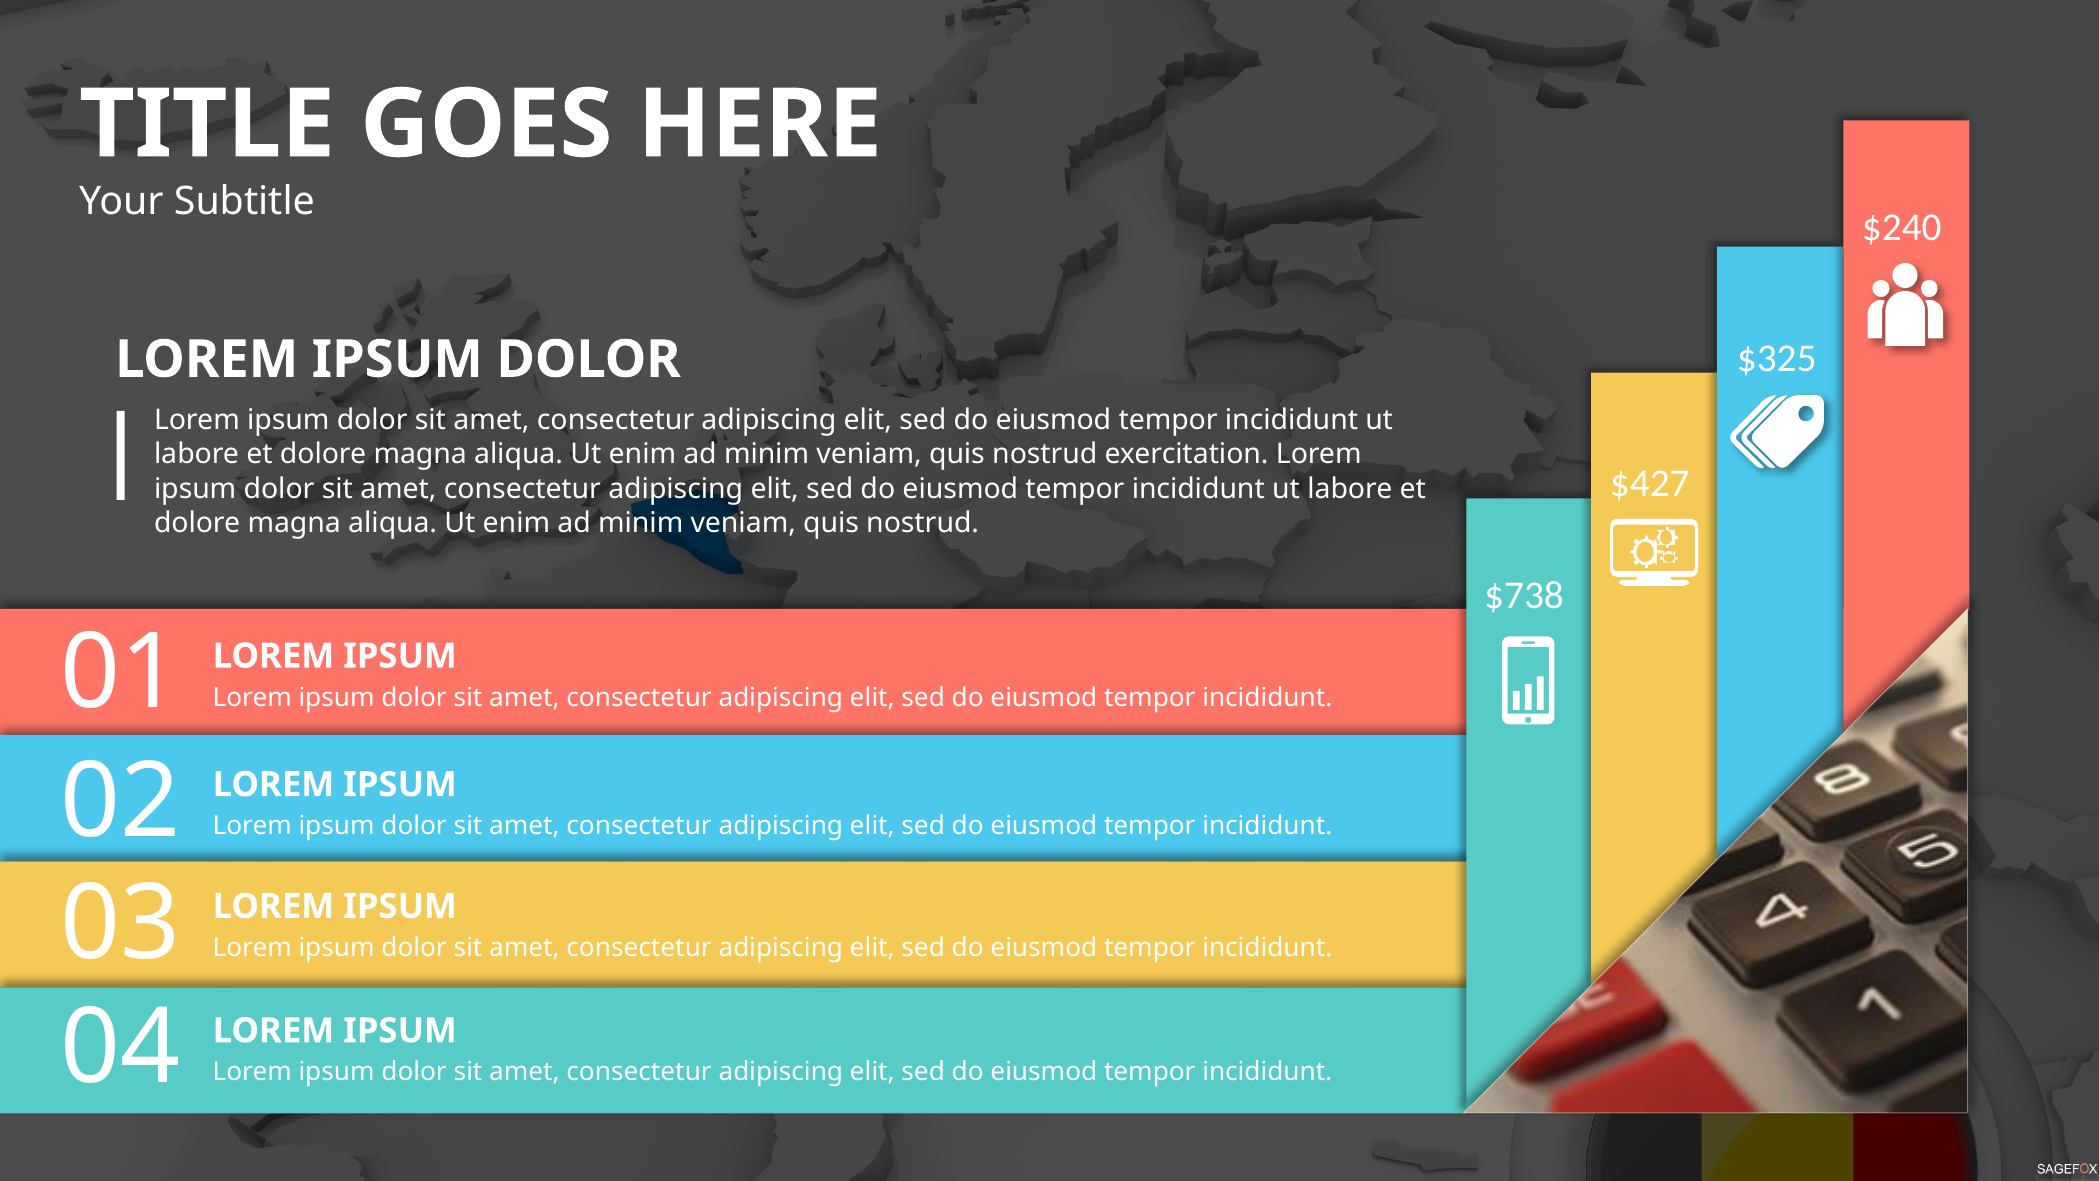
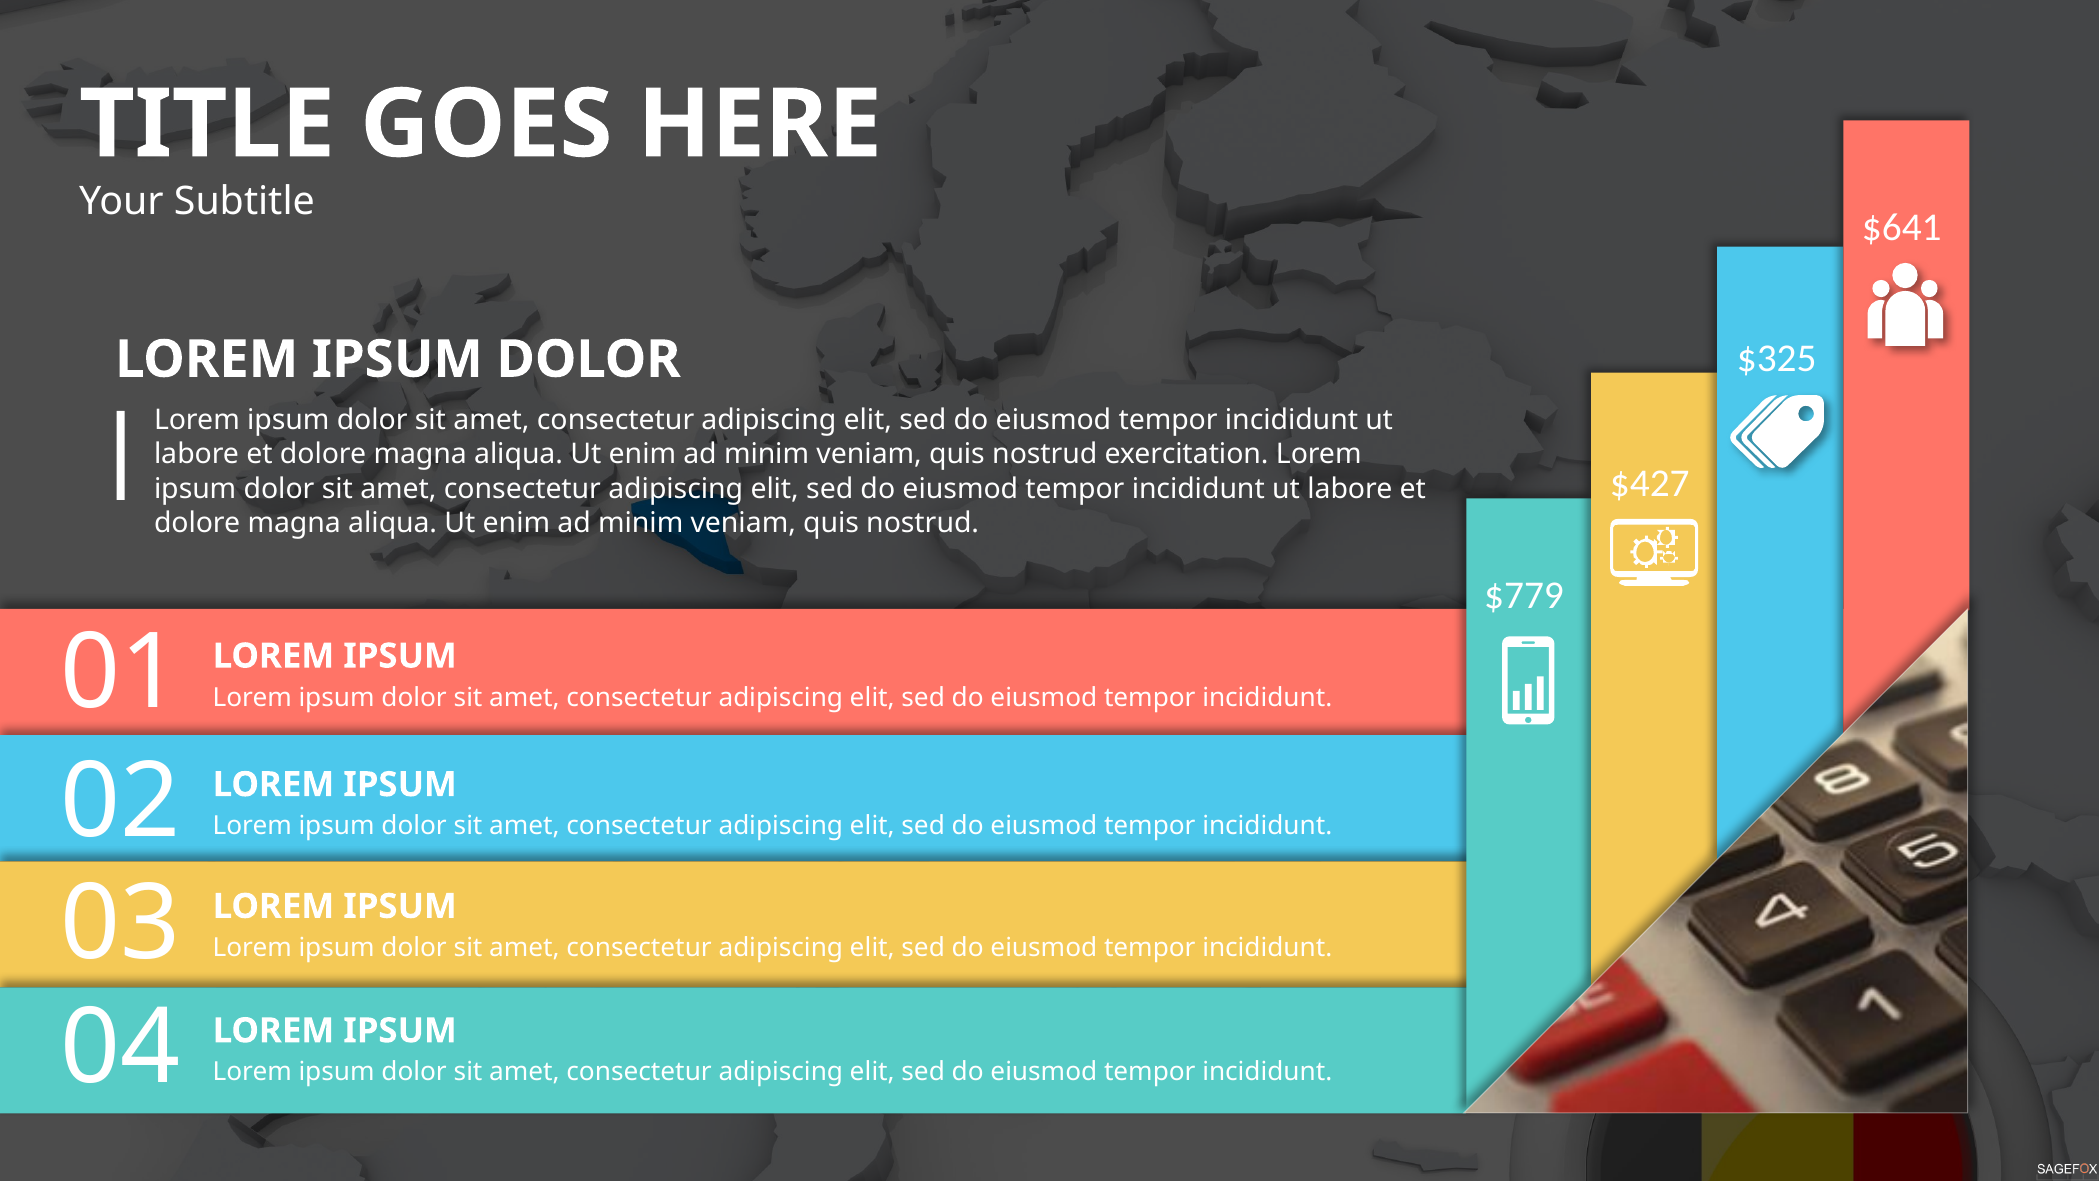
$240: $240 -> $641
$738: $738 -> $779
